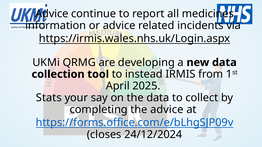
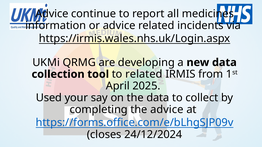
to instead: instead -> related
Stats: Stats -> Used
